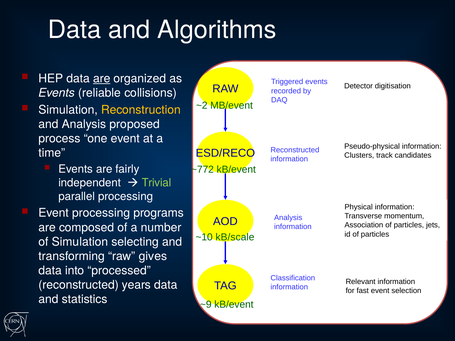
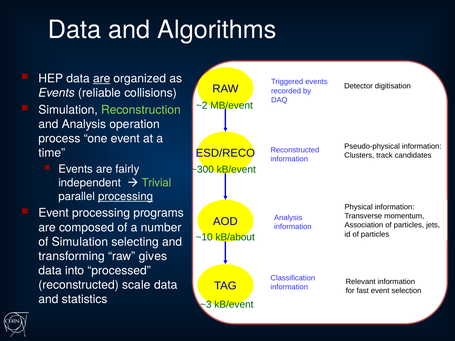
Reconstruction colour: yellow -> light green
proposed: proposed -> operation
~772: ~772 -> ~300
processing at (126, 197) underline: none -> present
kB/scale: kB/scale -> kB/about
years: years -> scale
~9: ~9 -> ~3
